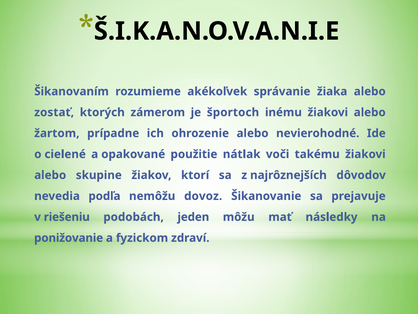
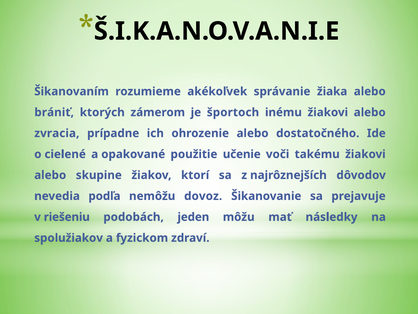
zostať: zostať -> brániť
žartom: žartom -> zvracia
nevierohodné: nevierohodné -> dostatočného
nátlak: nátlak -> učenie
ponižovanie: ponižovanie -> spolužiakov
